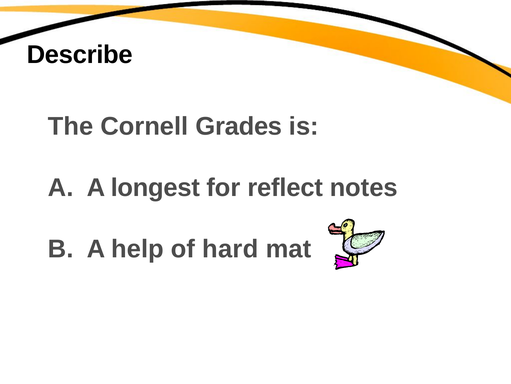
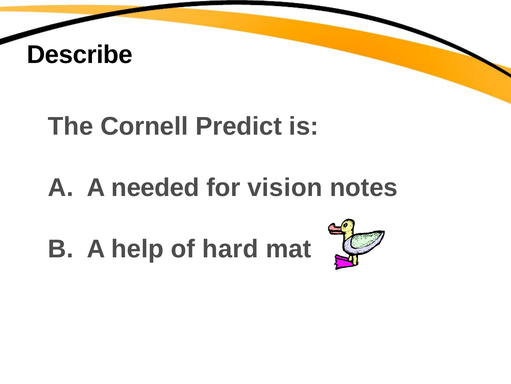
Grades: Grades -> Predict
longest: longest -> needed
reflect: reflect -> vision
